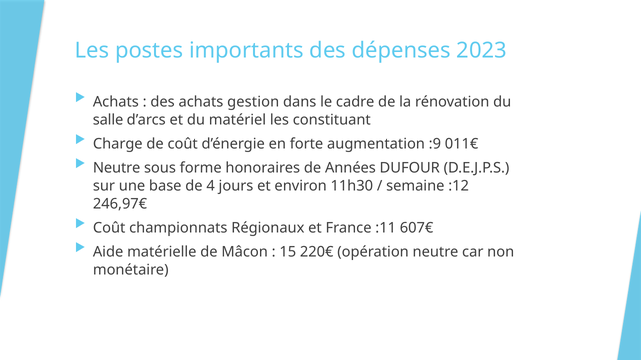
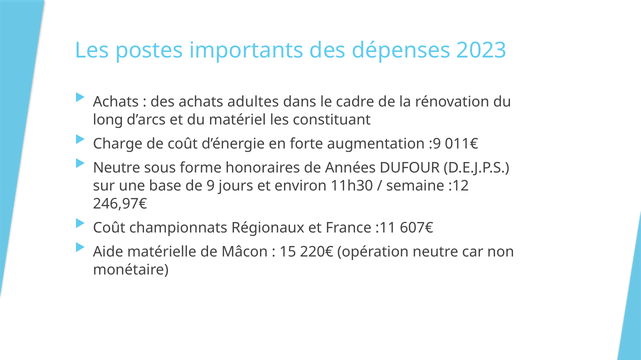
gestion: gestion -> adultes
salle: salle -> long
4: 4 -> 9
